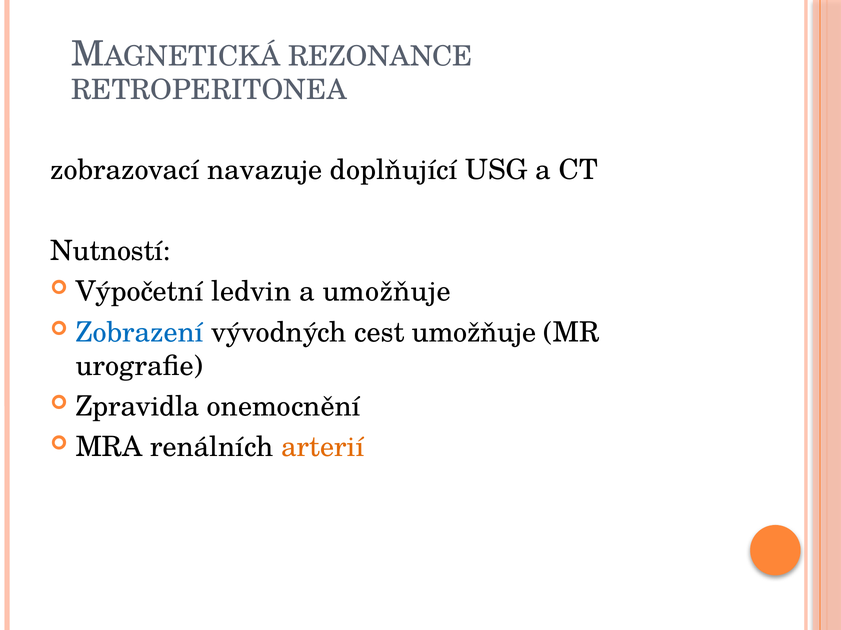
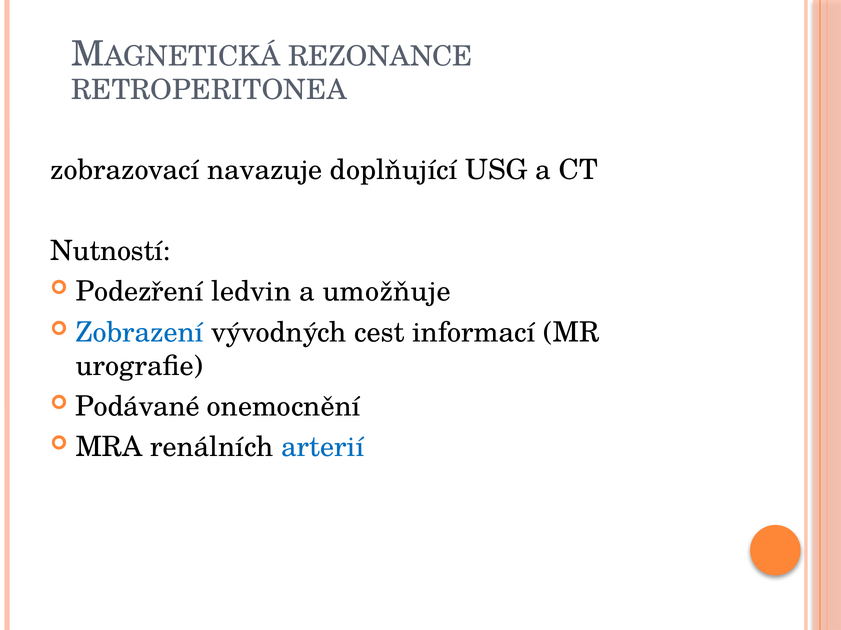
Výpočetní: Výpočetní -> Podezření
cest umožňuje: umožňuje -> informací
Zpravidla: Zpravidla -> Podávané
arterií colour: orange -> blue
